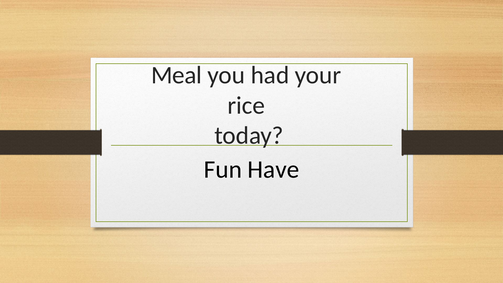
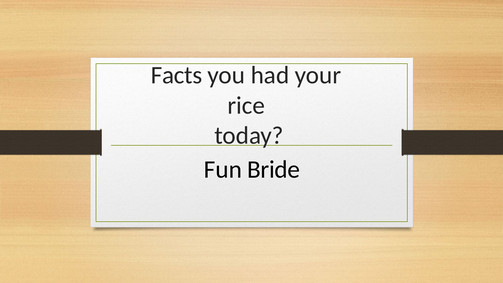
Meal: Meal -> Facts
Have: Have -> Bride
